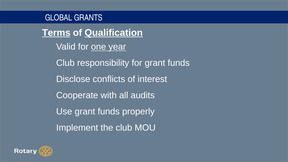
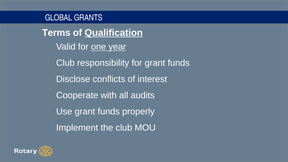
Terms underline: present -> none
